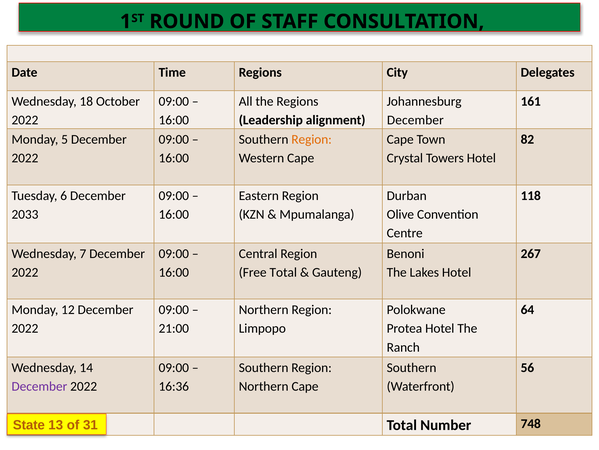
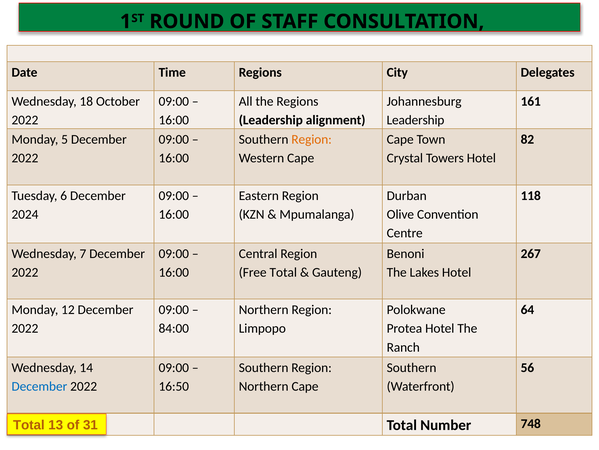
December at (415, 120): December -> Leadership
2033: 2033 -> 2024
21:00: 21:00 -> 84:00
December at (39, 386) colour: purple -> blue
16:36: 16:36 -> 16:50
State at (29, 424): State -> Total
